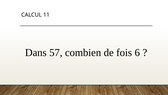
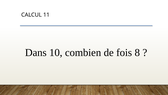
57: 57 -> 10
6: 6 -> 8
